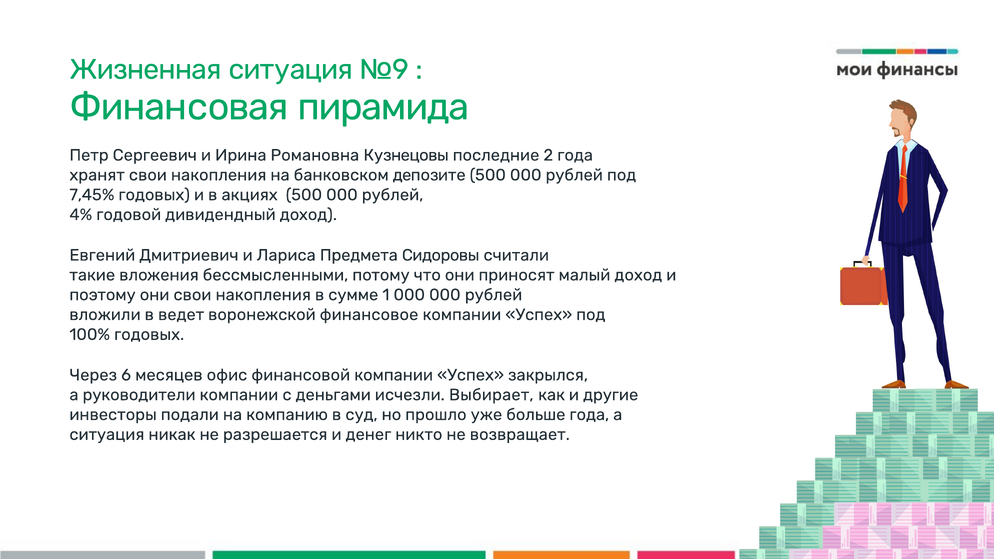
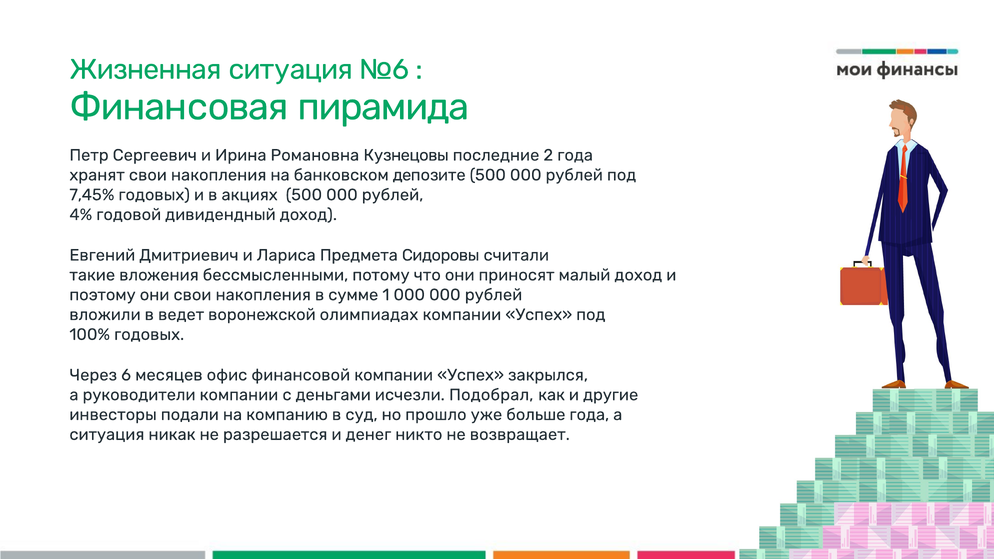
№9: №9 -> №6
финансовое: финансовое -> олимпиадах
Выбирает: Выбирает -> Подобрал
